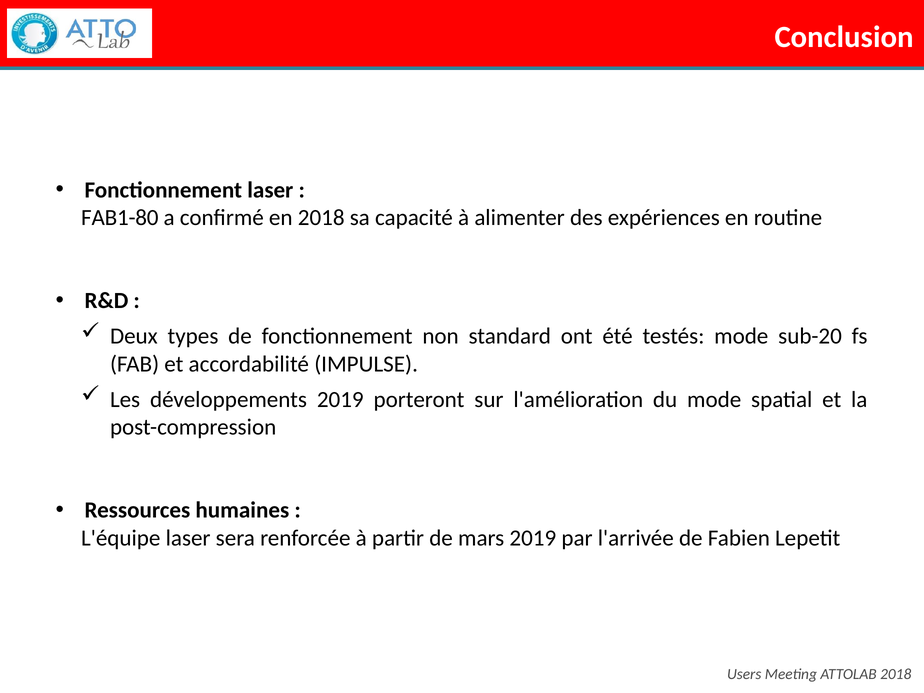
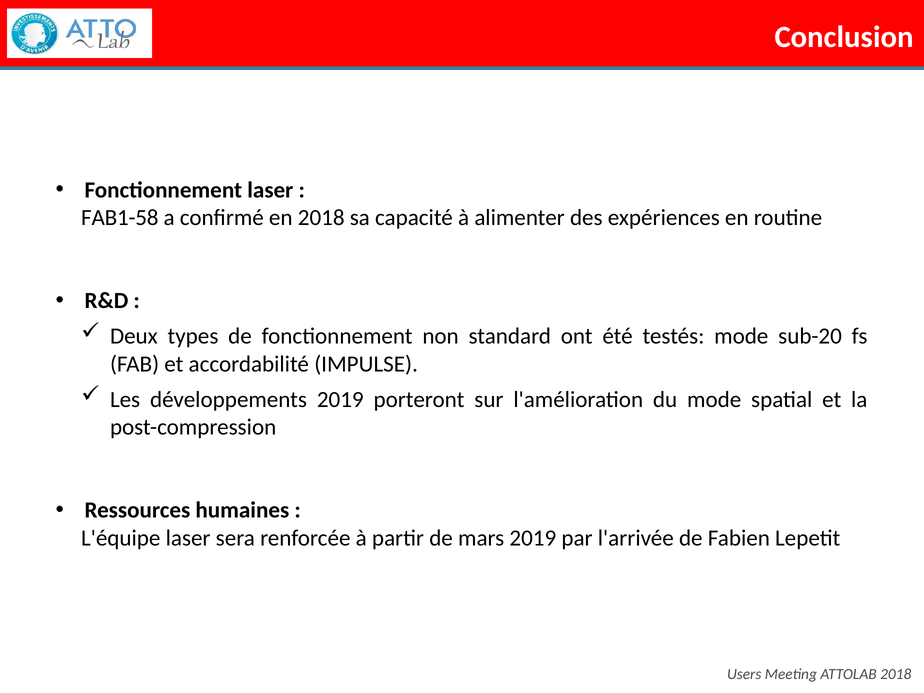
FAB1-80: FAB1-80 -> FAB1-58
